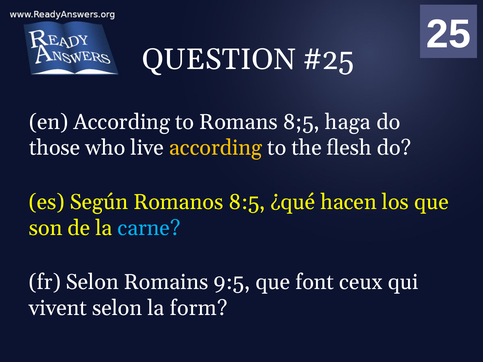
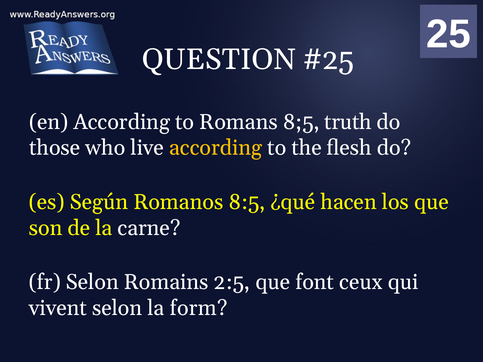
haga: haga -> truth
carne colour: light blue -> white
9:5: 9:5 -> 2:5
